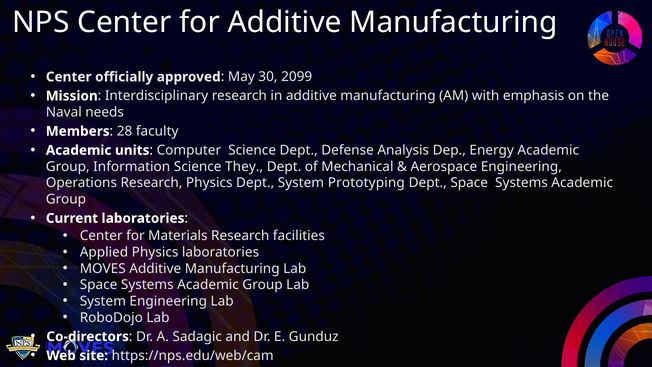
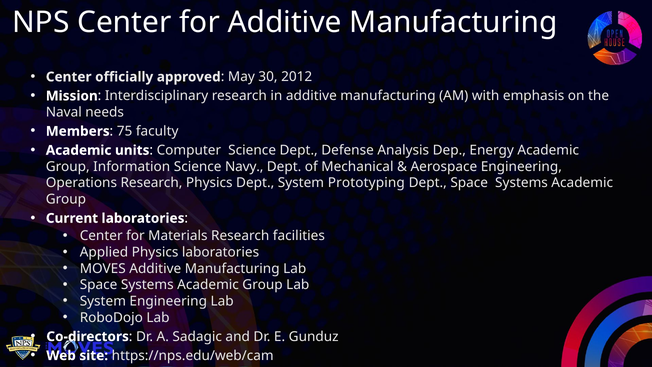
2099: 2099 -> 2012
28: 28 -> 75
They: They -> Navy
